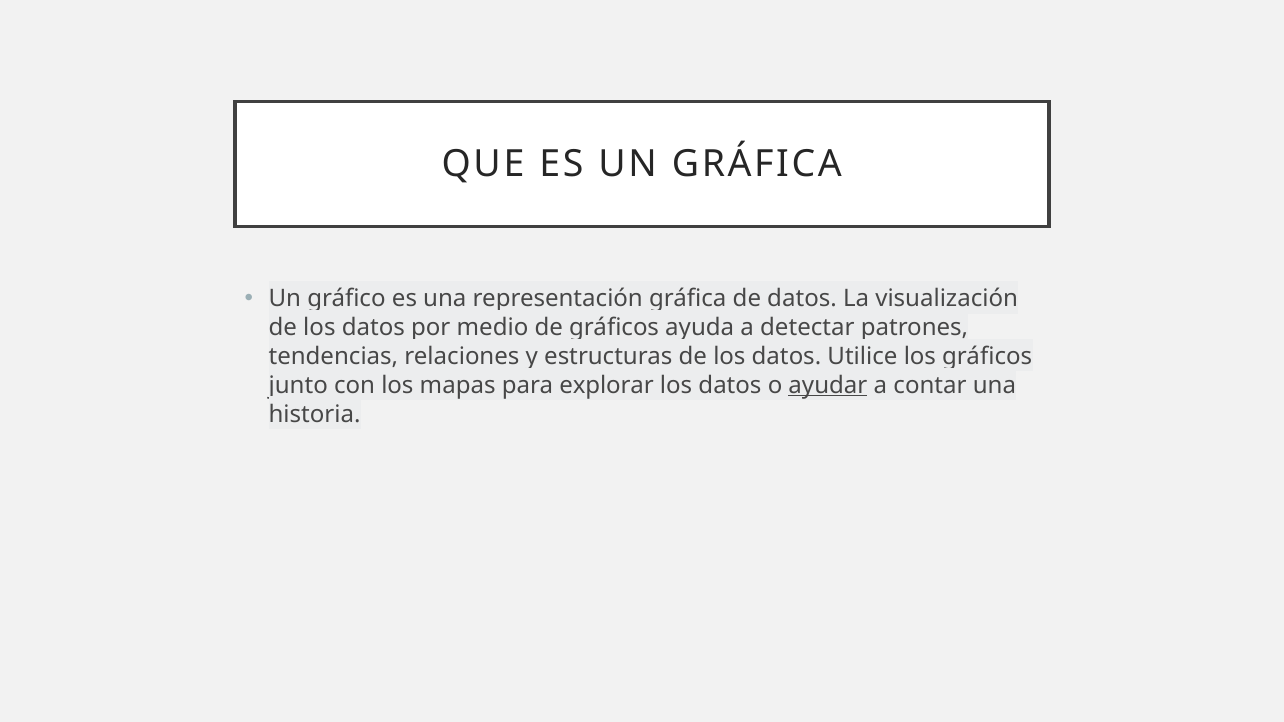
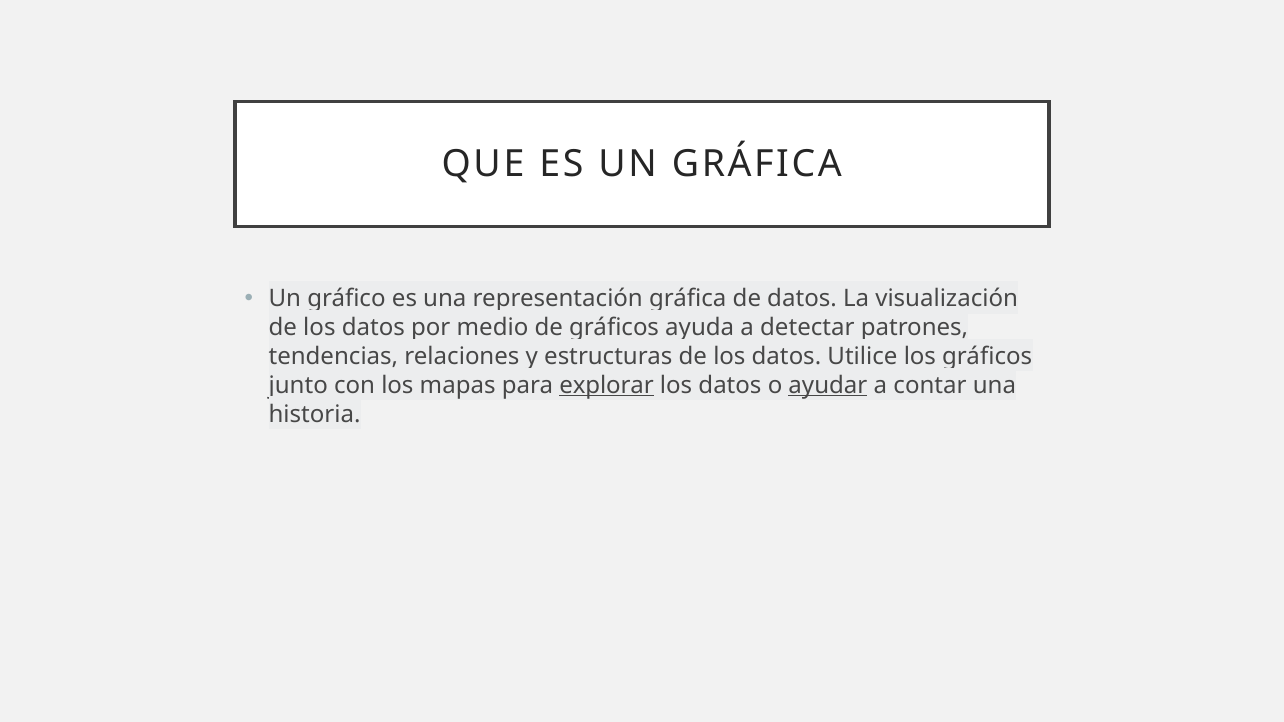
explorar underline: none -> present
